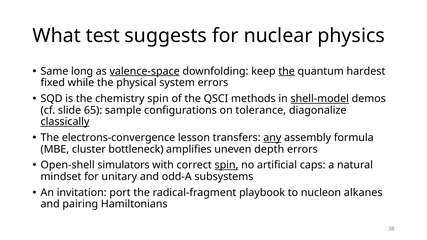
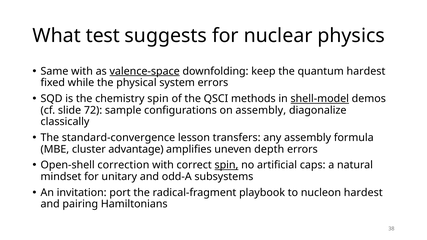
Same long: long -> with
the at (287, 71) underline: present -> none
65: 65 -> 72
on tolerance: tolerance -> assembly
classically underline: present -> none
electrons-convergence: electrons-convergence -> standard-convergence
any underline: present -> none
bottleneck: bottleneck -> advantage
simulators: simulators -> correction
nucleon alkanes: alkanes -> hardest
